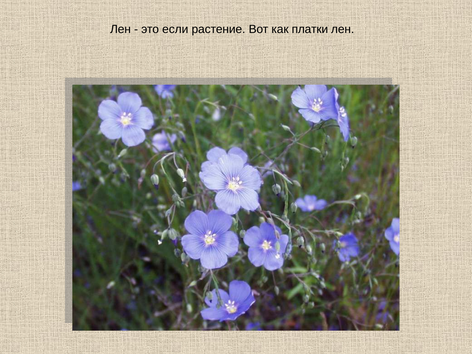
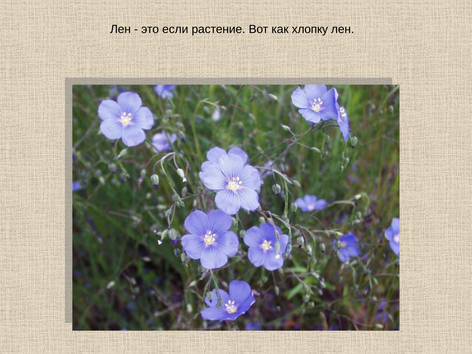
платки: платки -> хлопку
